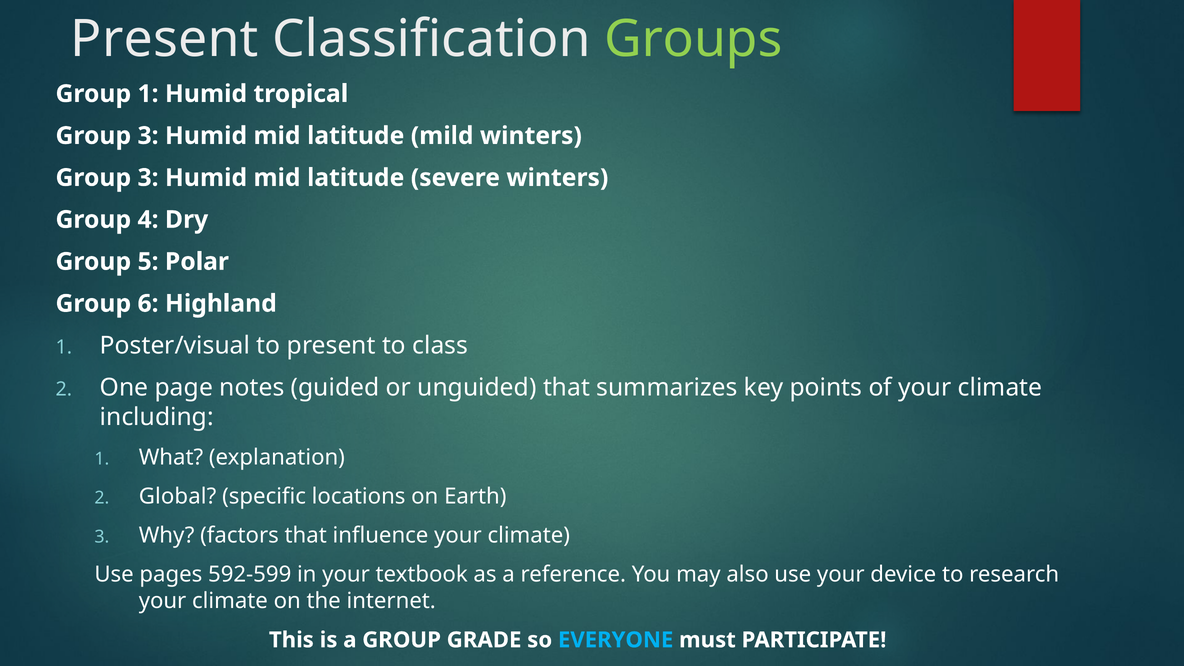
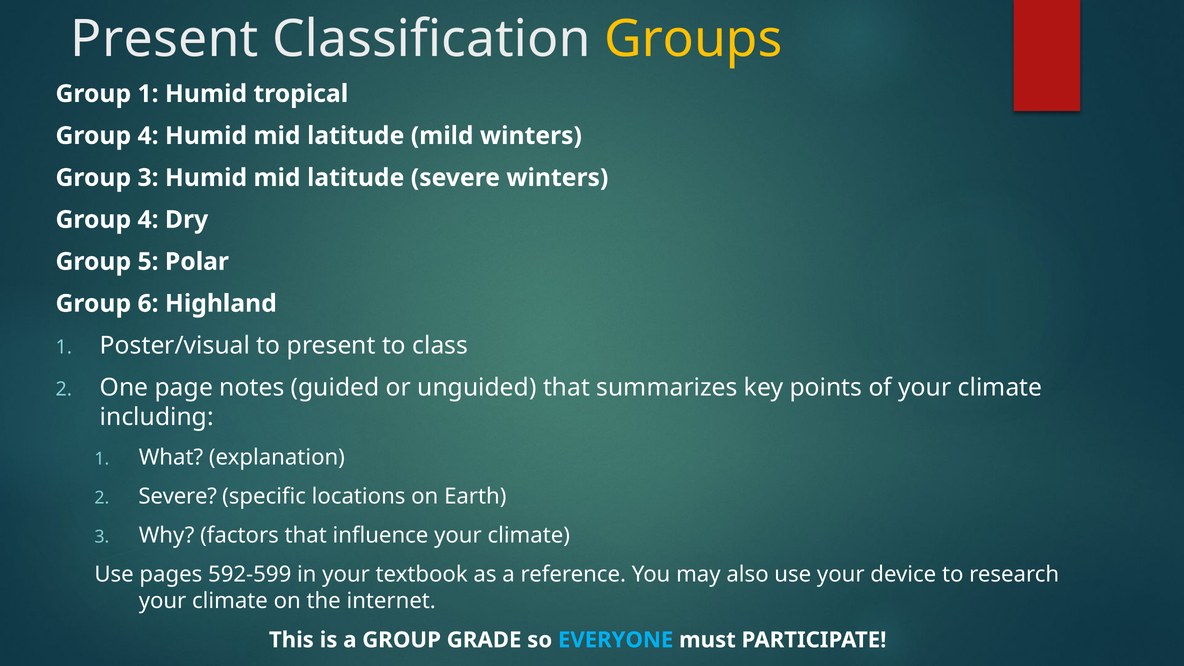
Groups colour: light green -> yellow
3 at (148, 136): 3 -> 4
2 Global: Global -> Severe
